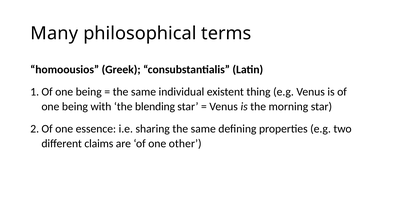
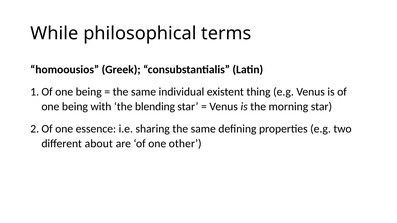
Many: Many -> While
claims: claims -> about
